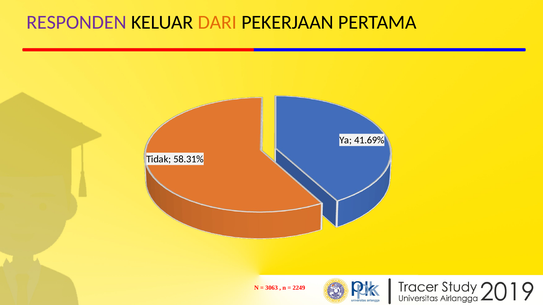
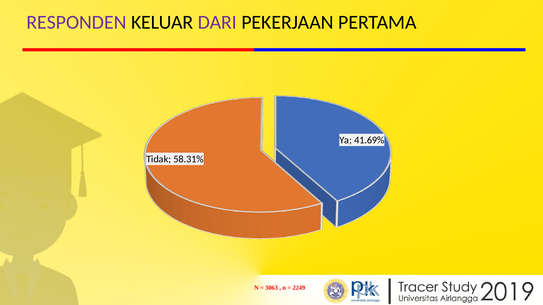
DARI colour: orange -> purple
